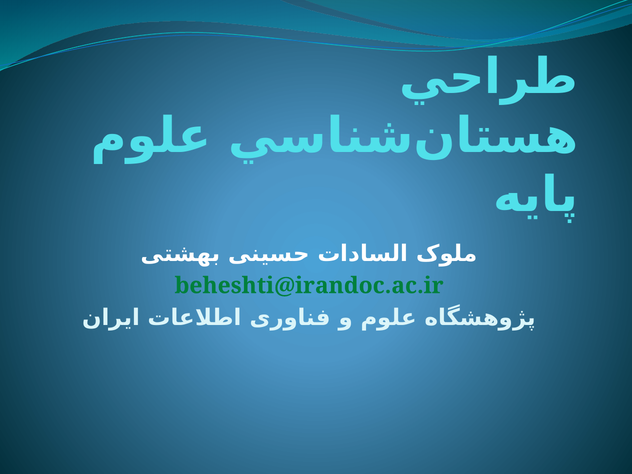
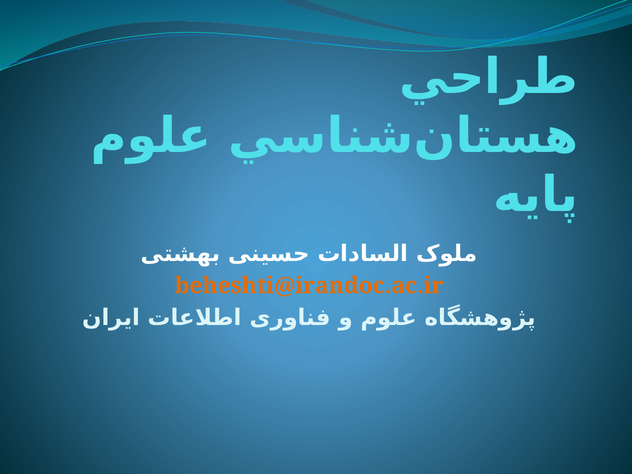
beheshti@irandoc.ac.ir colour: green -> orange
